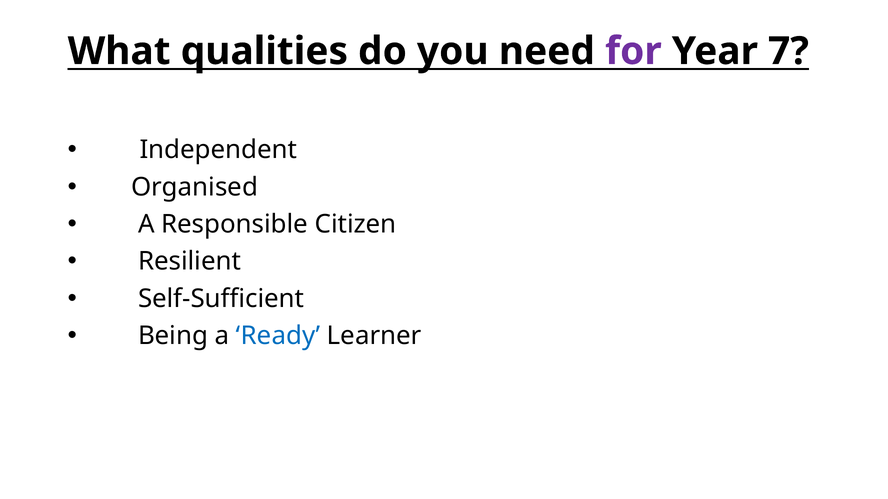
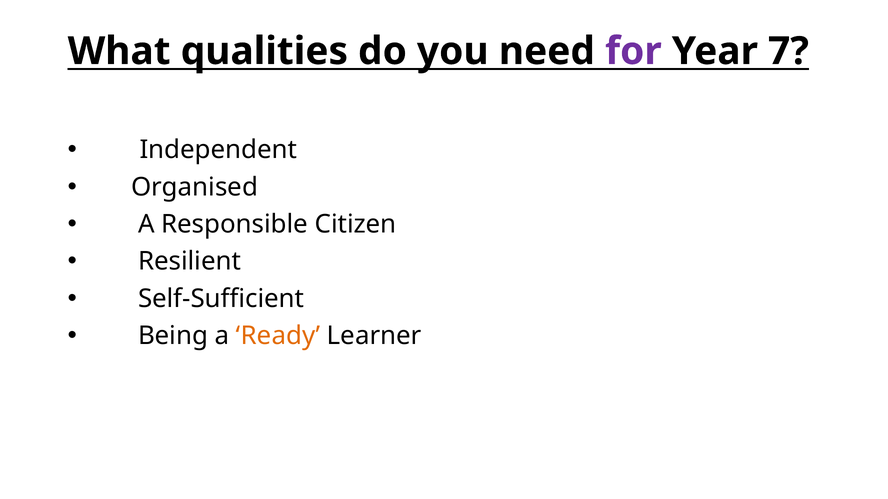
Ready colour: blue -> orange
